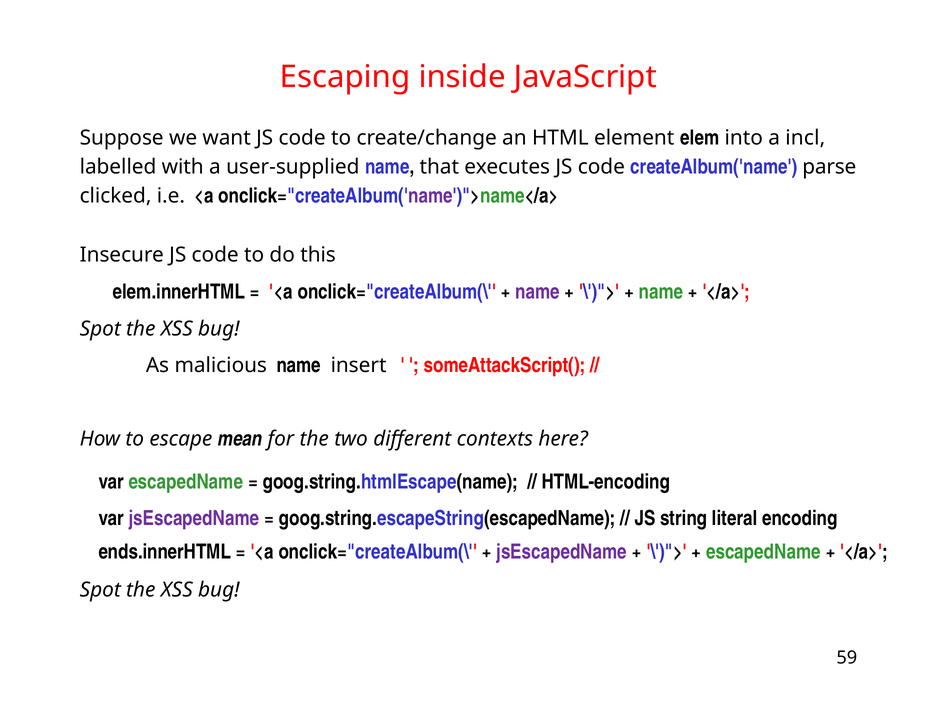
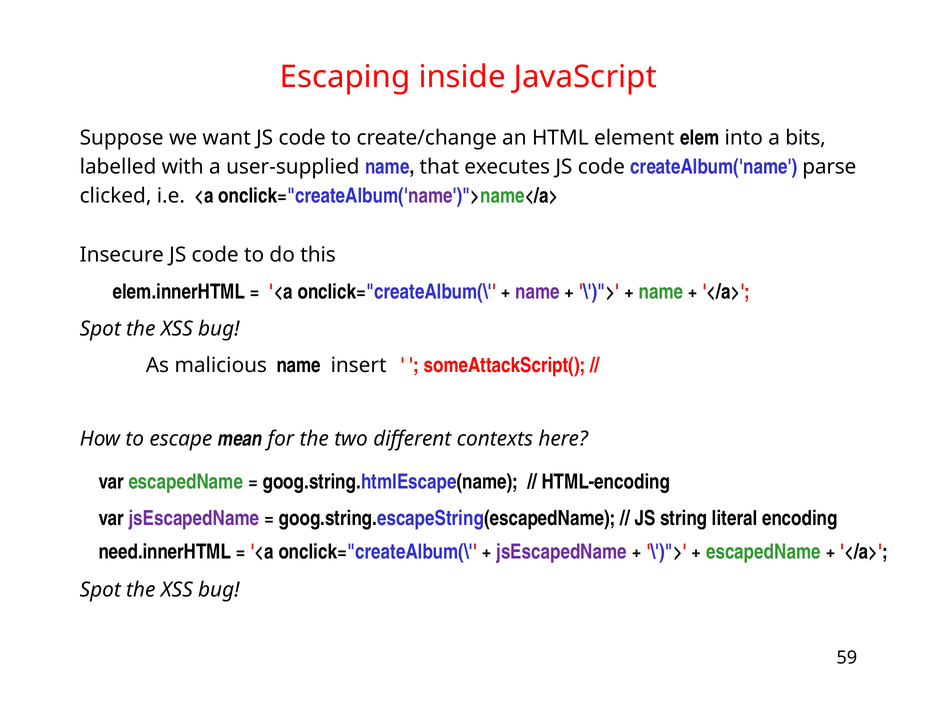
incl: incl -> bits
ends.innerHTML: ends.innerHTML -> need.innerHTML
